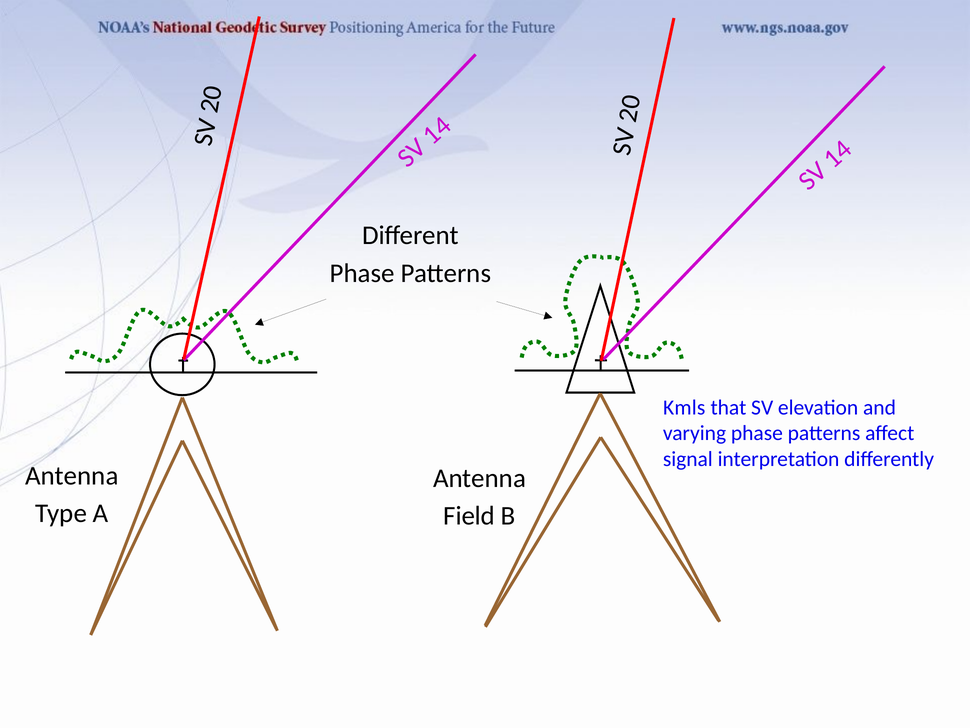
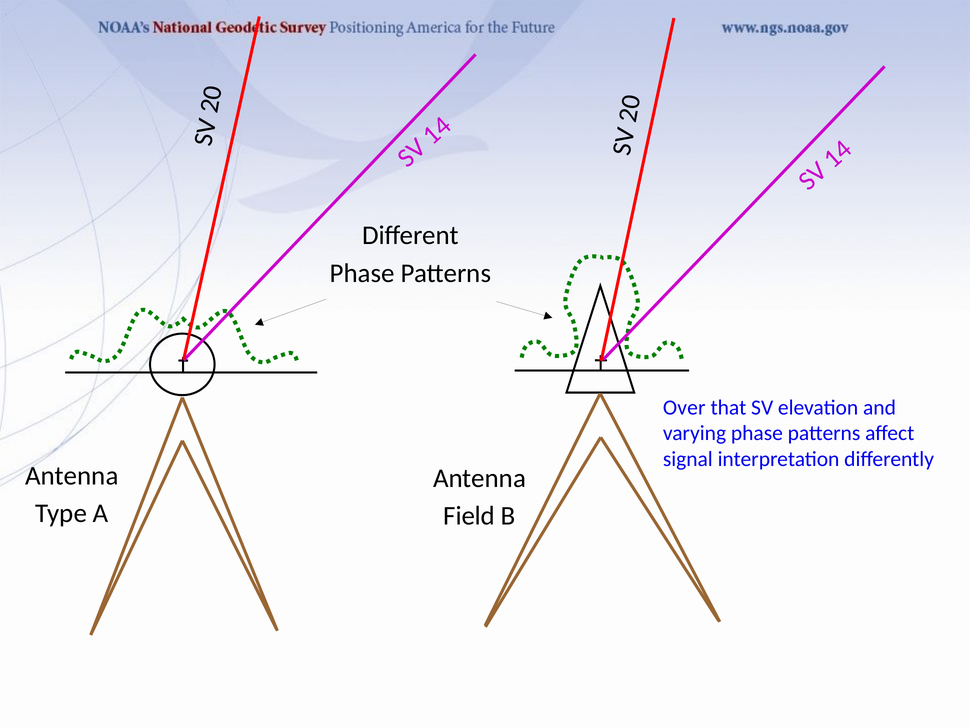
Kmls: Kmls -> Over
